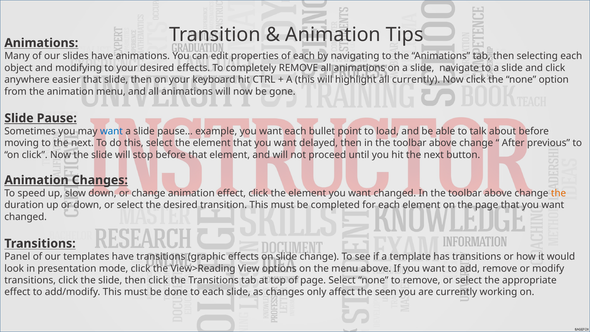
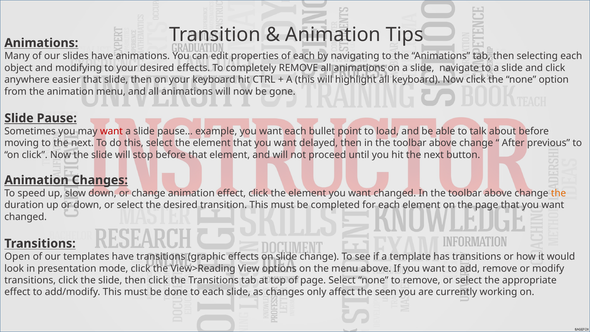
all currently: currently -> keyboard
want at (111, 131) colour: blue -> red
Panel: Panel -> Open
